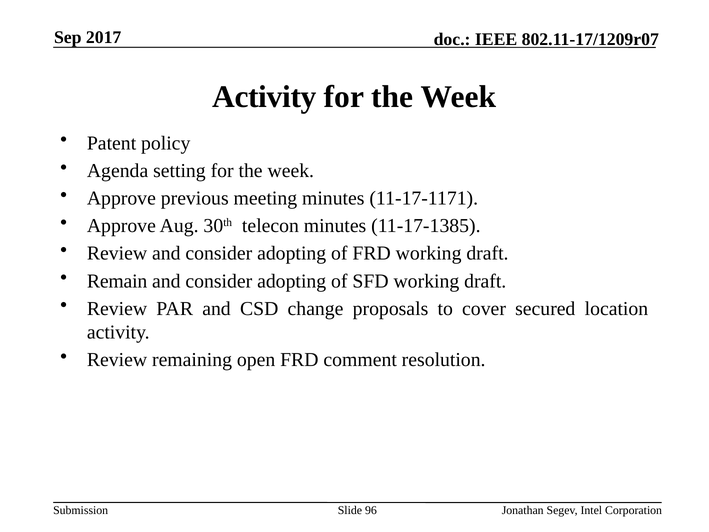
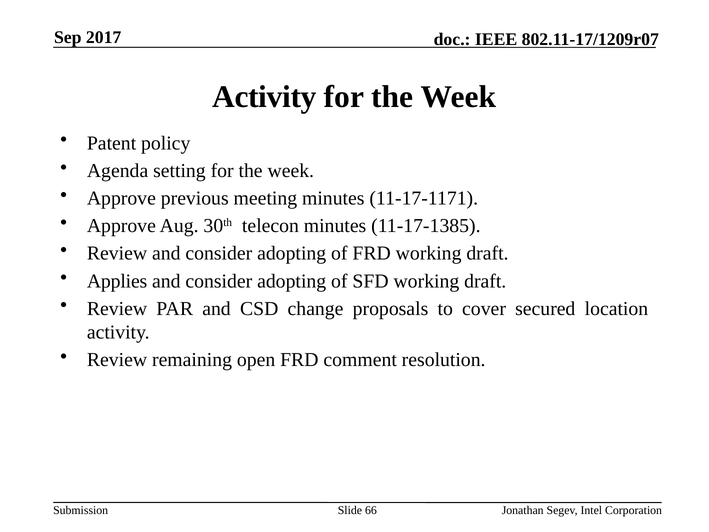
Remain: Remain -> Applies
96: 96 -> 66
